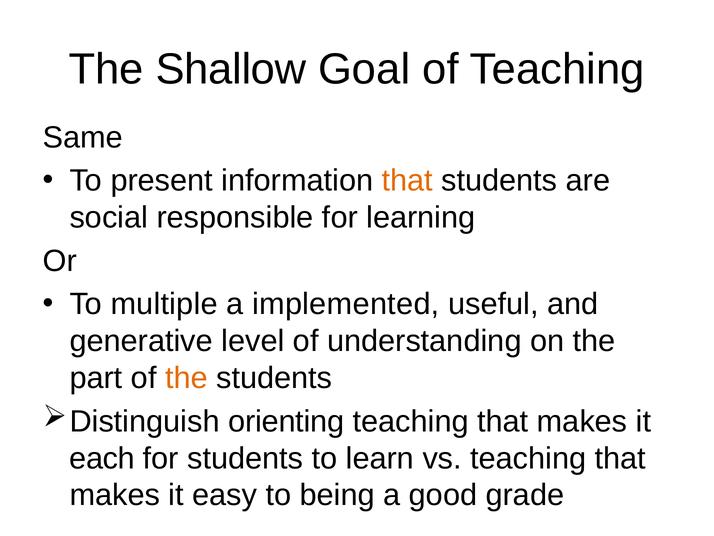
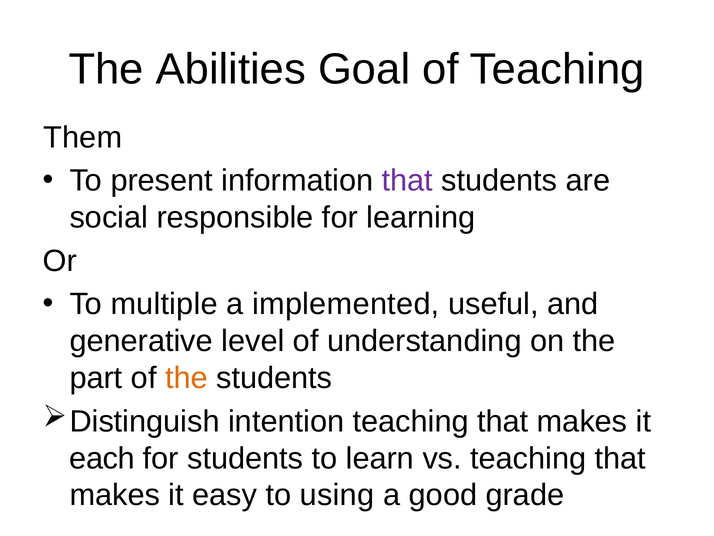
Shallow: Shallow -> Abilities
Same: Same -> Them
that at (407, 180) colour: orange -> purple
orienting: orienting -> intention
being: being -> using
